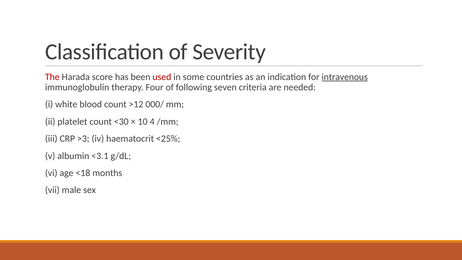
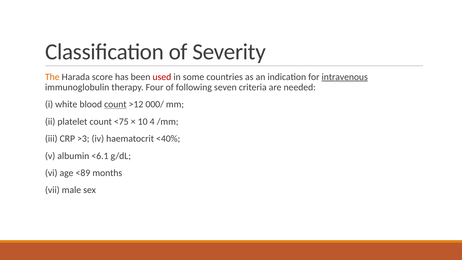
The colour: red -> orange
count at (115, 104) underline: none -> present
<30: <30 -> <75
<25%: <25% -> <40%
<3.1: <3.1 -> <6.1
<18: <18 -> <89
